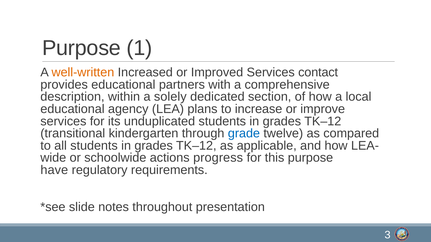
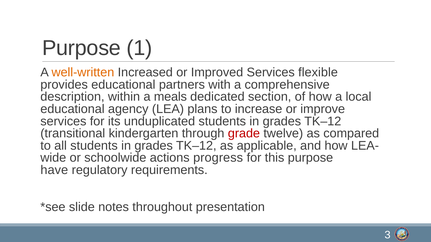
contact: contact -> flexible
solely: solely -> meals
grade colour: blue -> red
